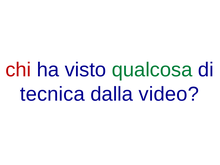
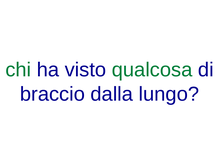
chi colour: red -> green
tecnica: tecnica -> braccio
video: video -> lungo
